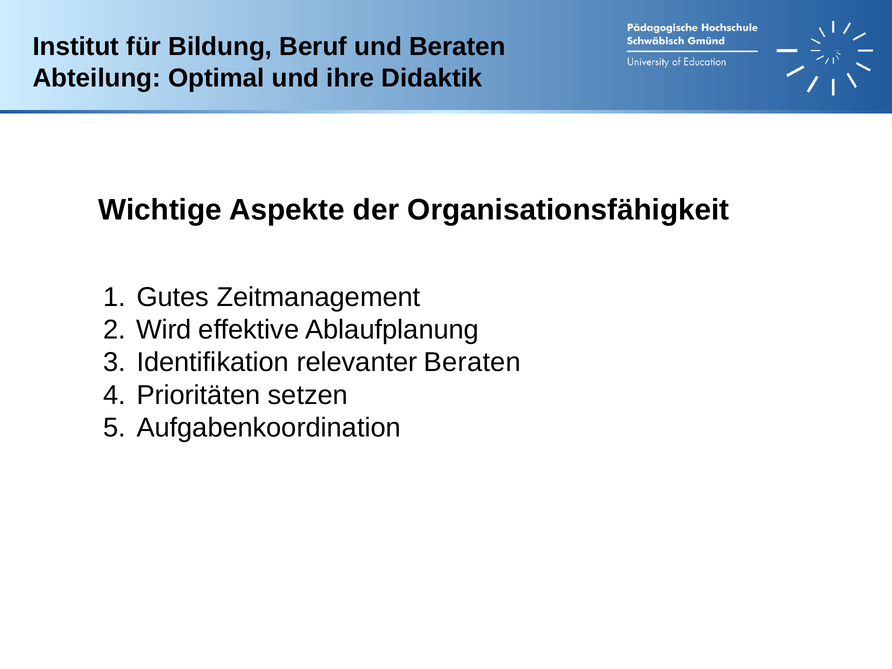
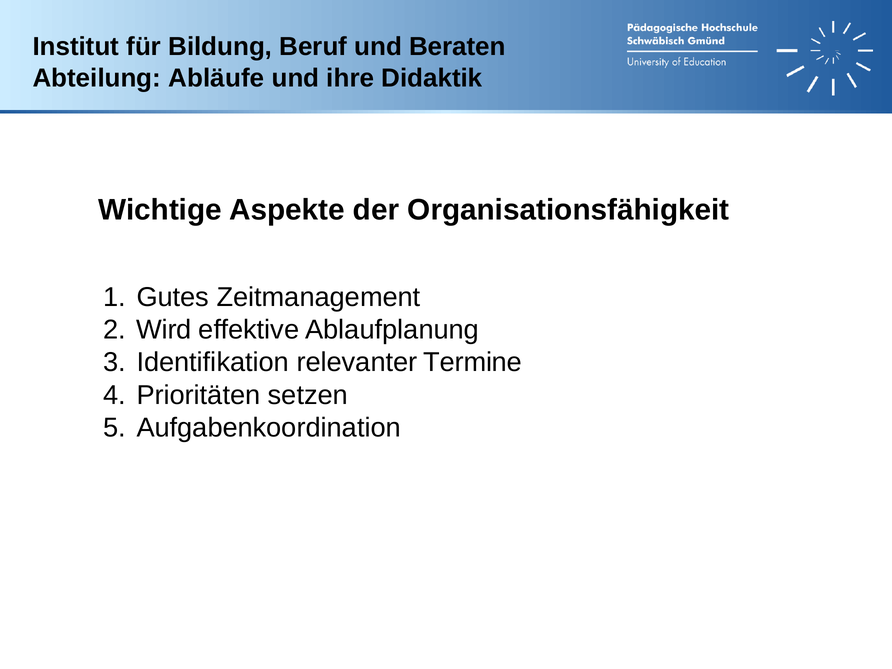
Optimal: Optimal -> Abläufe
relevanter Beraten: Beraten -> Termine
